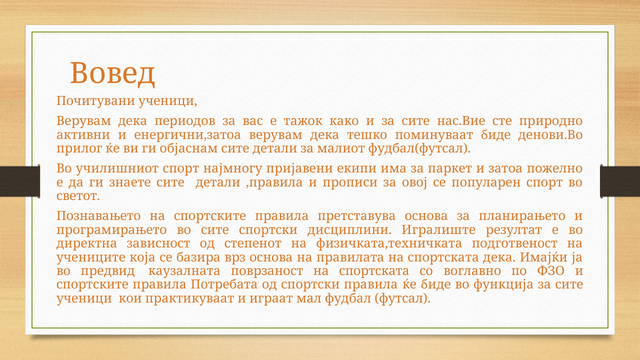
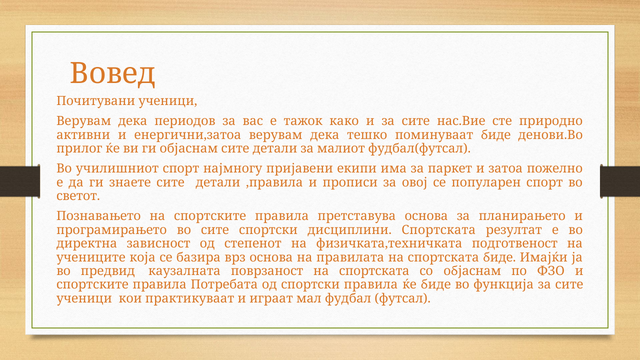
дисциплини Игралиште: Игралиште -> Спортската
спортската дека: дека -> биде
со воглавно: воглавно -> објаснам
